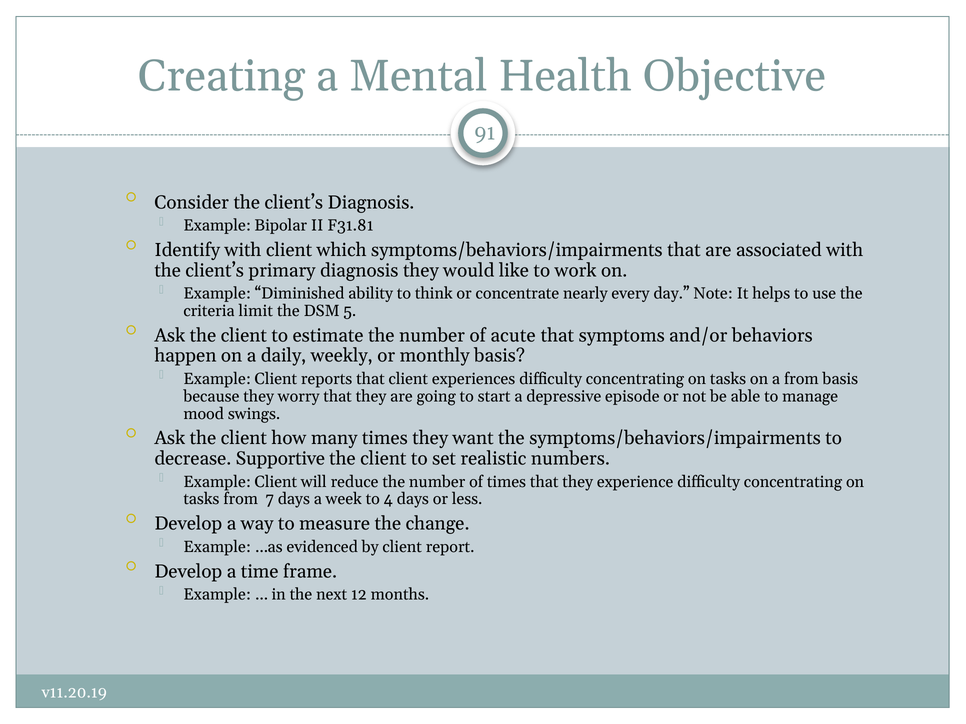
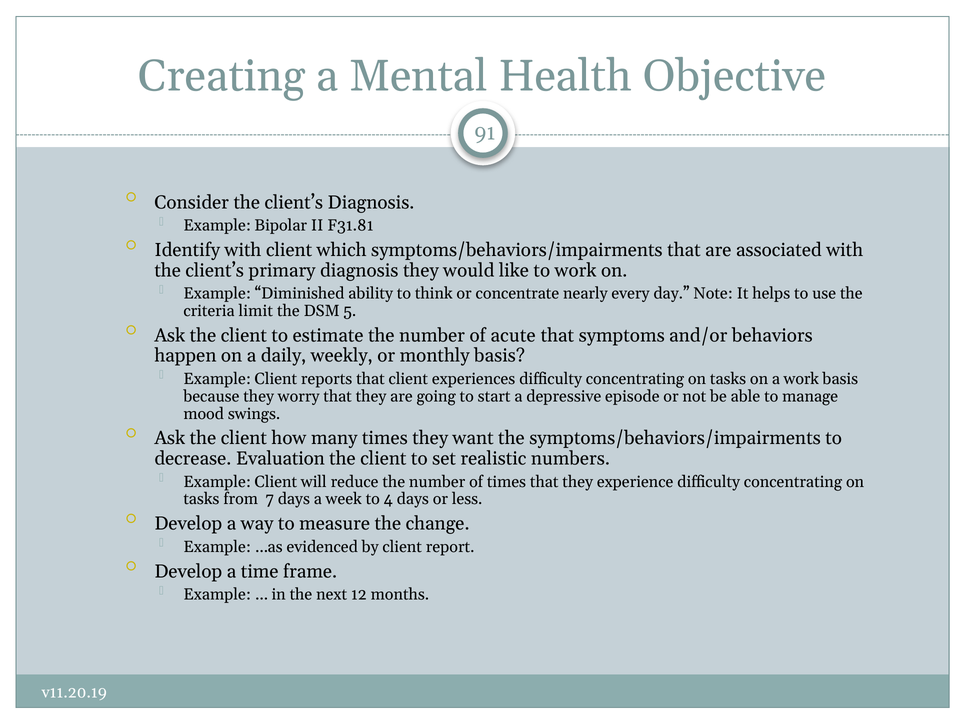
a from: from -> work
Supportive: Supportive -> Evaluation
